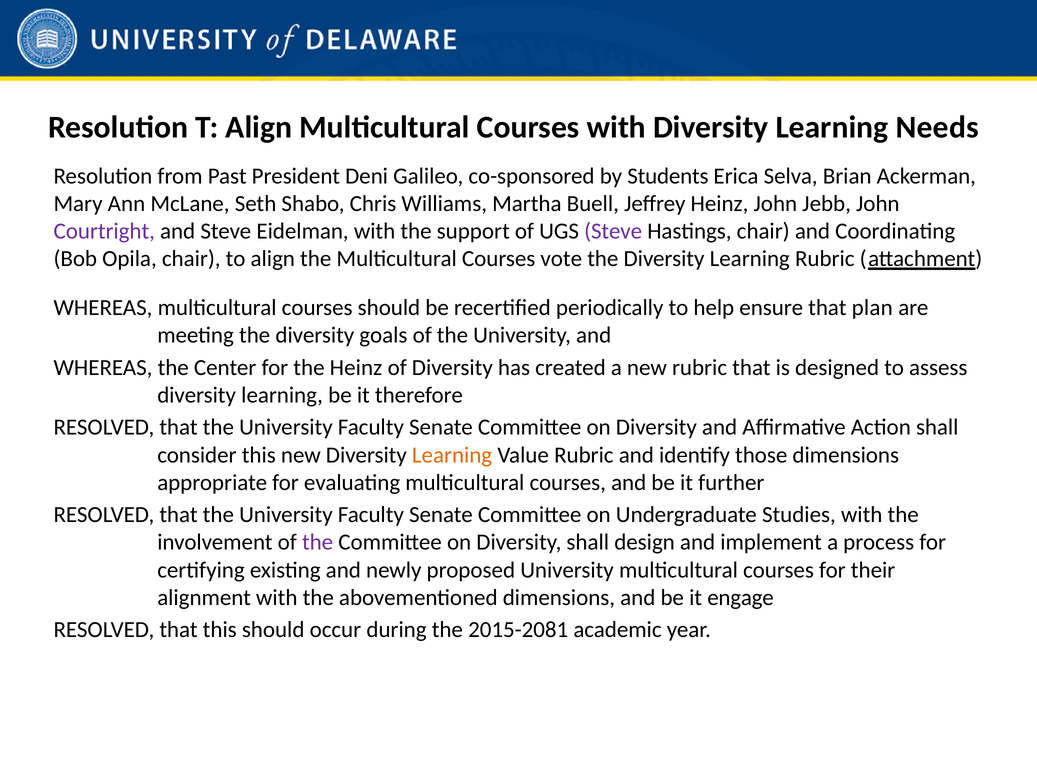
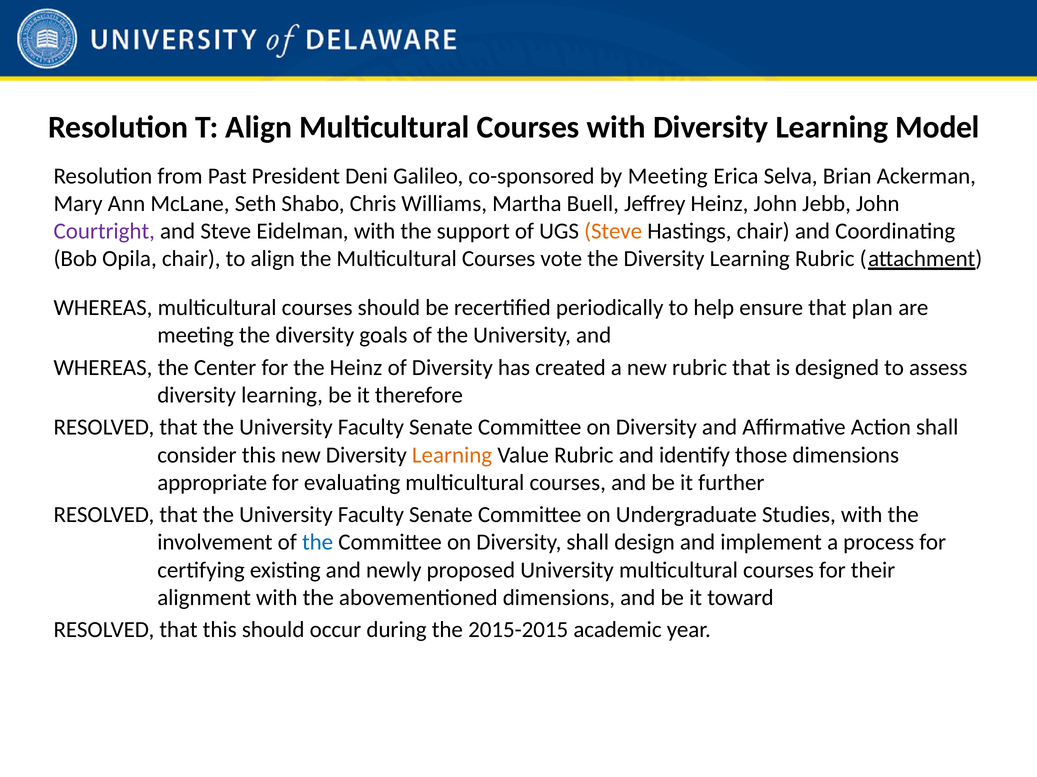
Needs: Needs -> Model
by Students: Students -> Meeting
Steve at (613, 231) colour: purple -> orange
the at (318, 543) colour: purple -> blue
engage: engage -> toward
2015-2081: 2015-2081 -> 2015-2015
